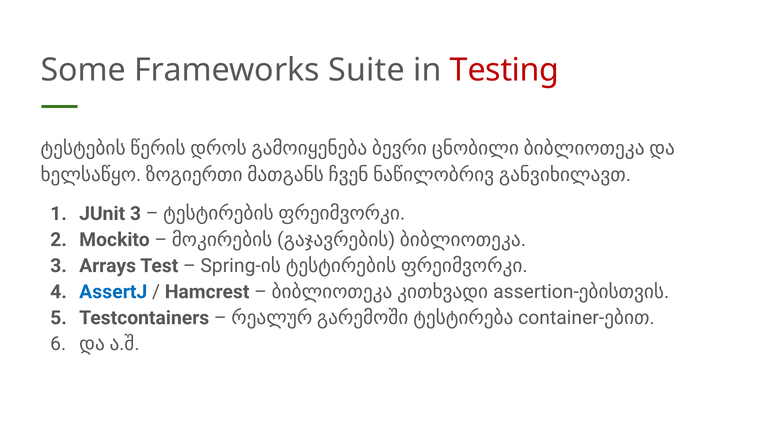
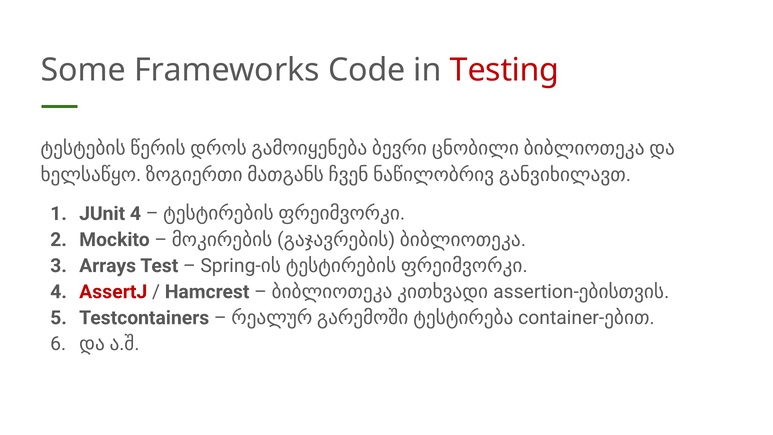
Suite: Suite -> Code
JUnit 3: 3 -> 4
AssertJ colour: blue -> red
